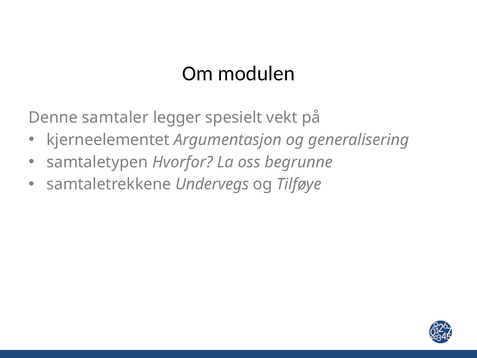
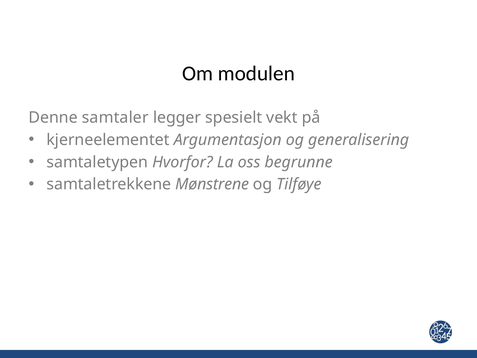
Undervegs: Undervegs -> Mønstrene
